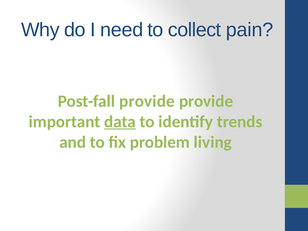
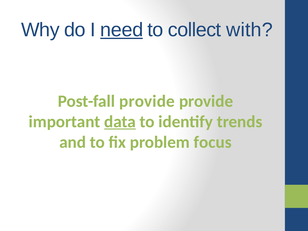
need underline: none -> present
pain: pain -> with
living: living -> focus
